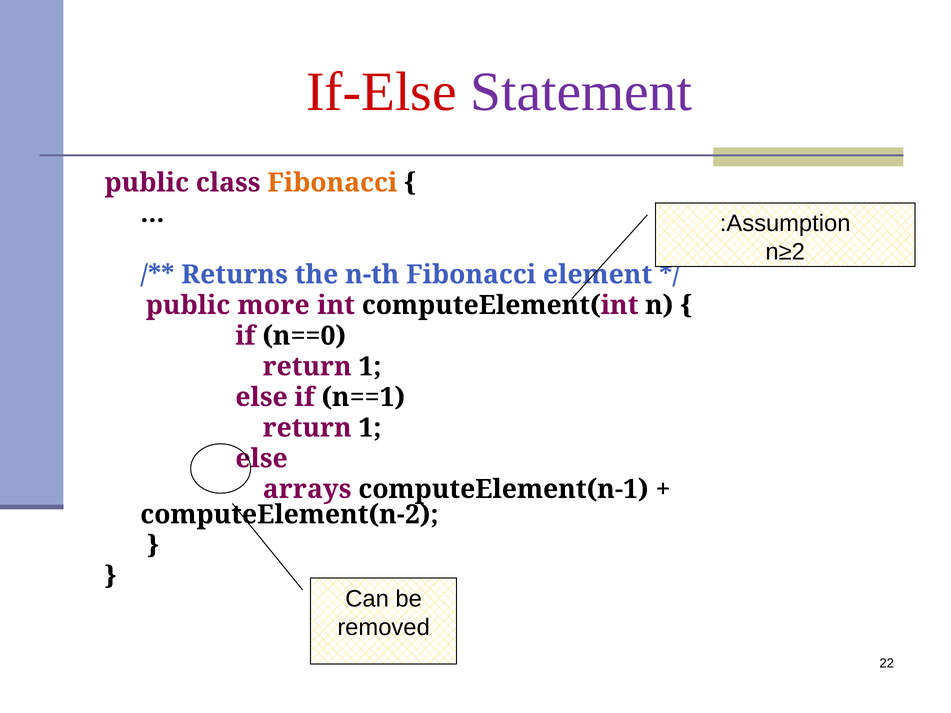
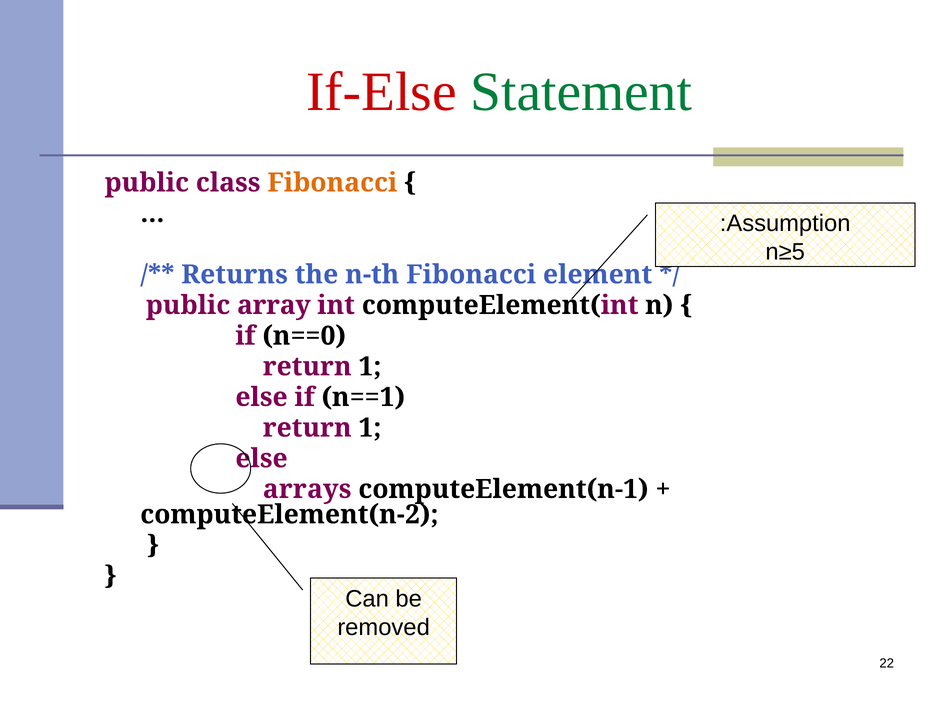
Statement colour: purple -> green
n≥2: n≥2 -> n≥5
more: more -> array
